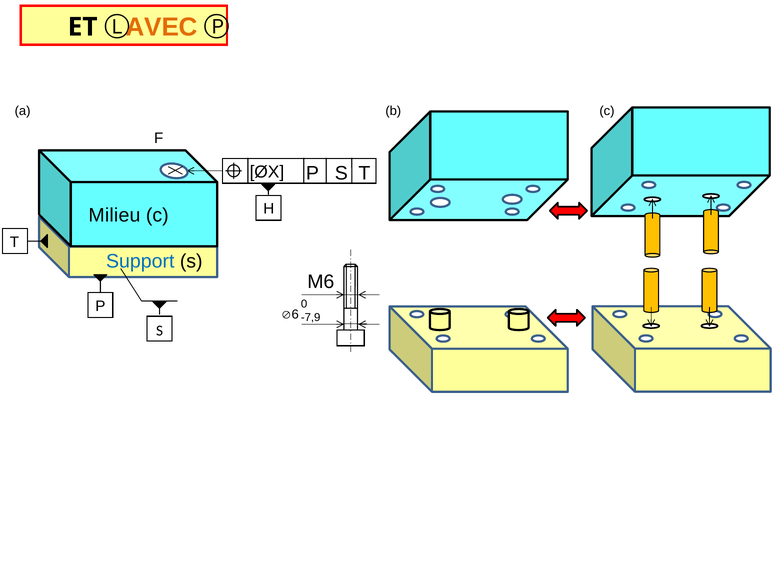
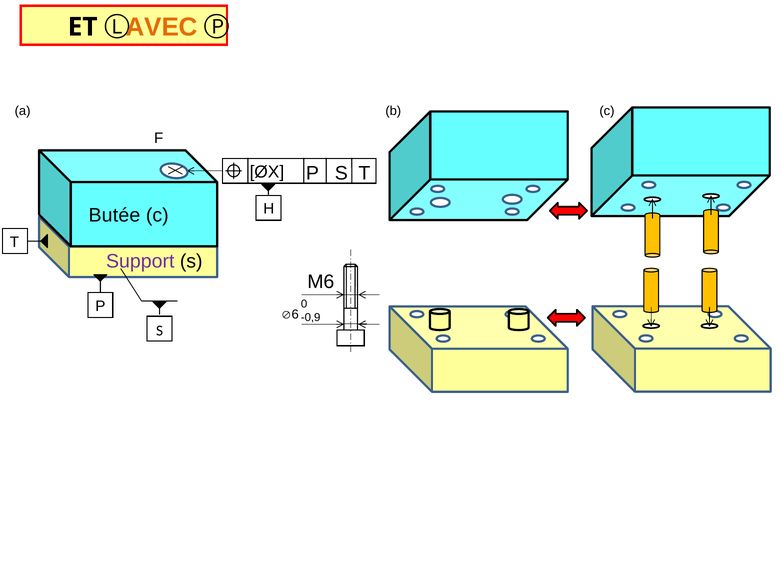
Milieu: Milieu -> Butée
Support colour: blue -> purple
-7,9: -7,9 -> -0,9
